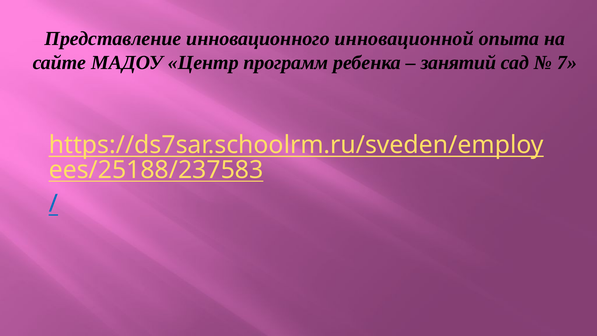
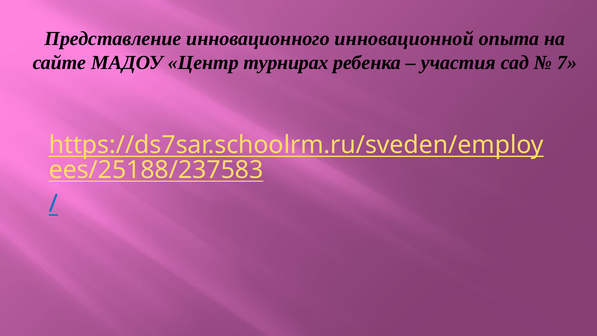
программ: программ -> турнирах
занятий: занятий -> участия
